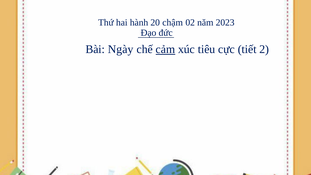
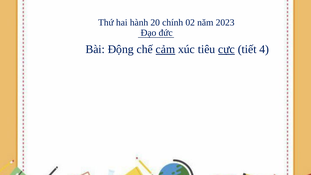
chậm: chậm -> chính
Ngày: Ngày -> Động
cực underline: none -> present
2: 2 -> 4
